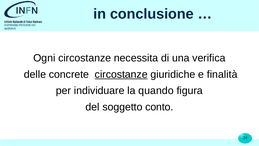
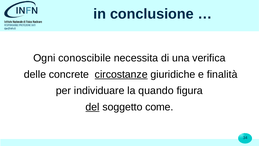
Ogni circostanze: circostanze -> conoscibile
del underline: none -> present
conto: conto -> come
